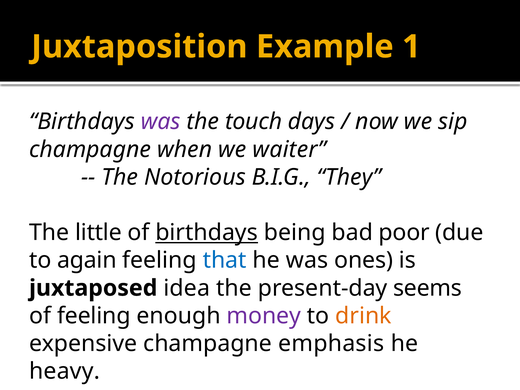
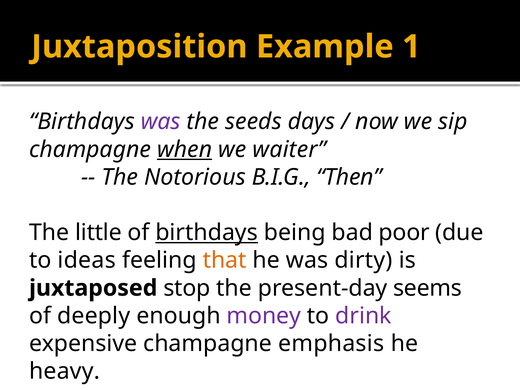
touch: touch -> seeds
when underline: none -> present
They: They -> Then
again: again -> ideas
that colour: blue -> orange
ones: ones -> dirty
idea: idea -> stop
of feeling: feeling -> deeply
drink colour: orange -> purple
